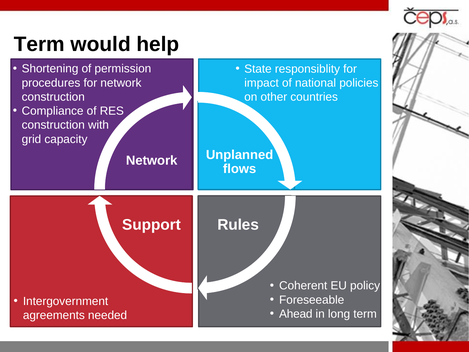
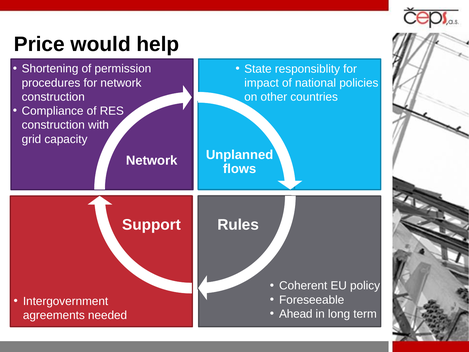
Term at (39, 44): Term -> Price
